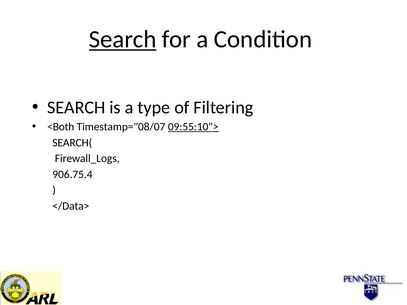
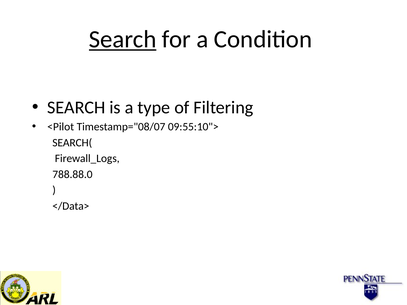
<Both: <Both -> <Pilot
09:55:10"> underline: present -> none
906.75.4: 906.75.4 -> 788.88.0
